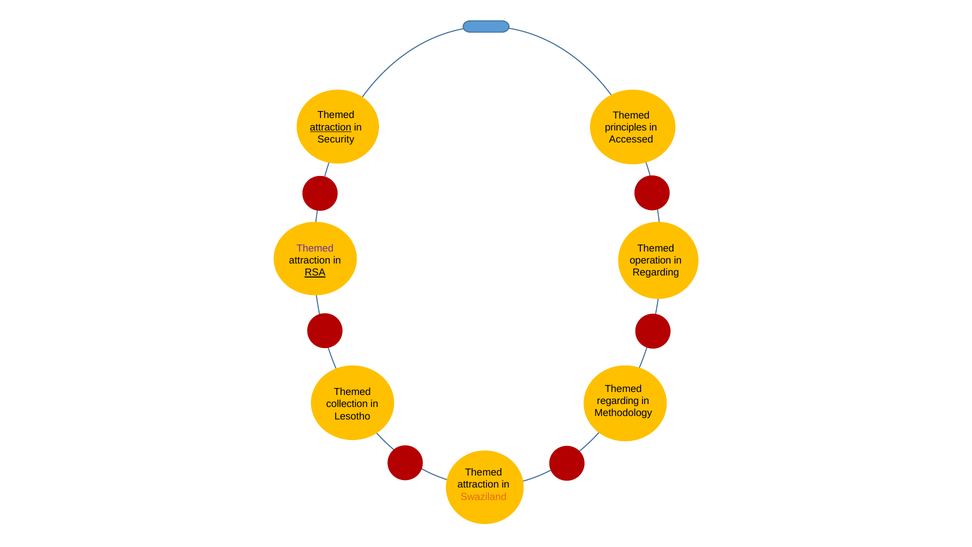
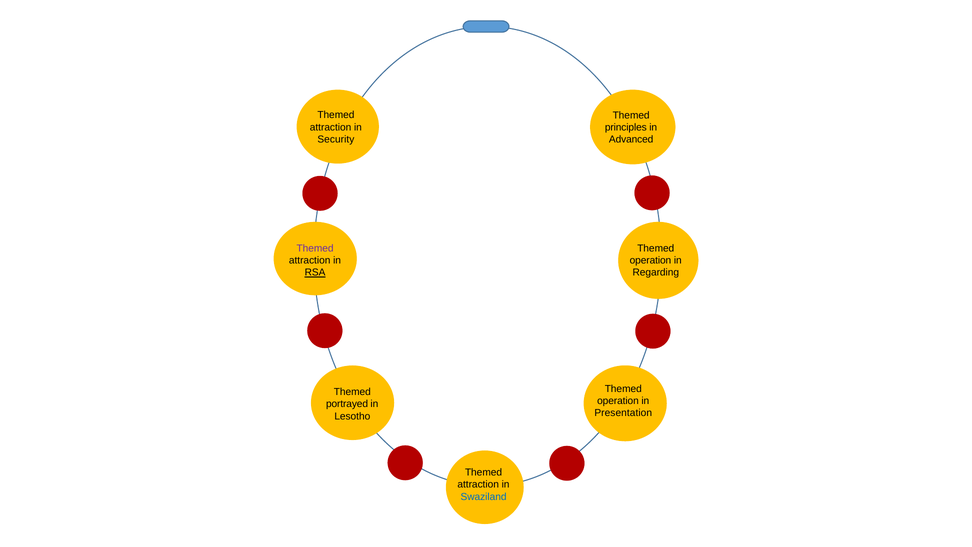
attraction at (331, 127) underline: present -> none
Accessed: Accessed -> Advanced
regarding at (618, 401): regarding -> operation
collection: collection -> portrayed
Methodology: Methodology -> Presentation
Swaziland colour: orange -> blue
